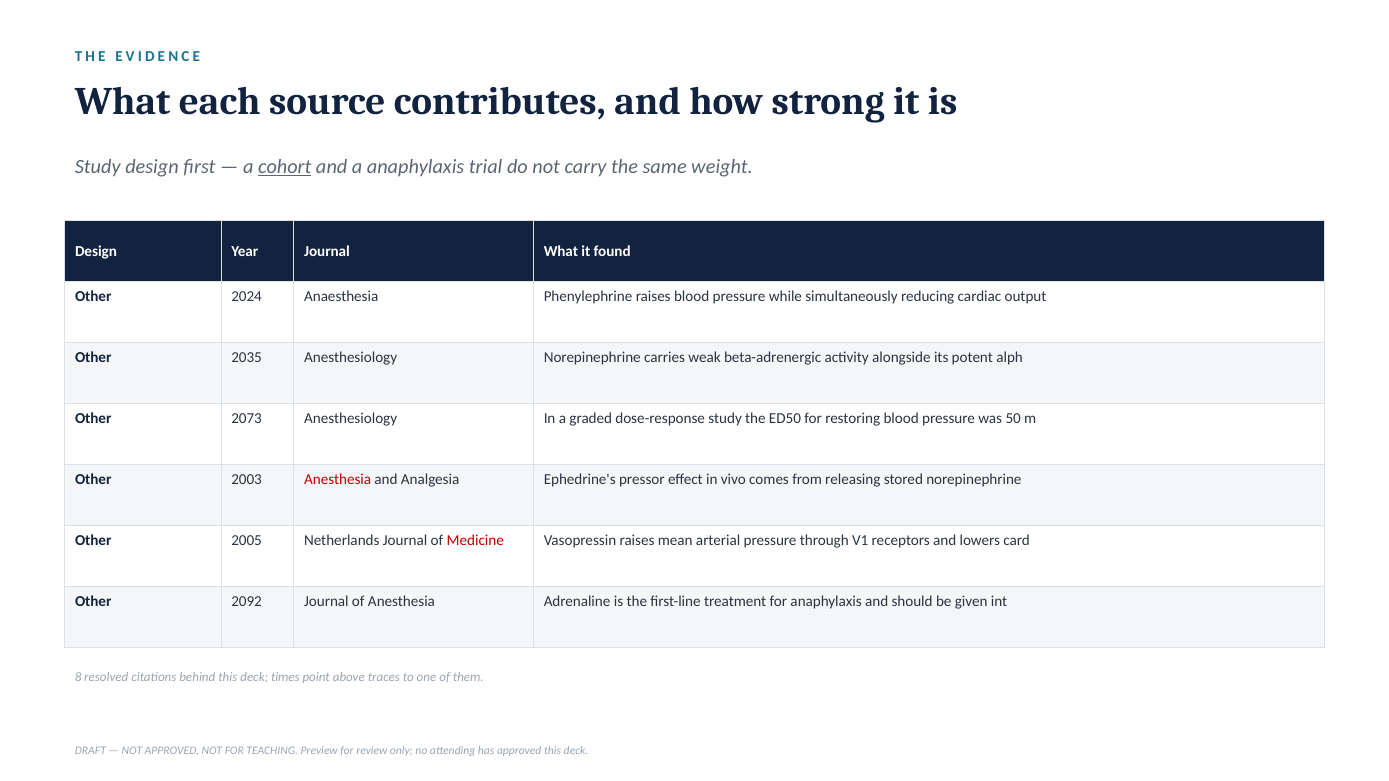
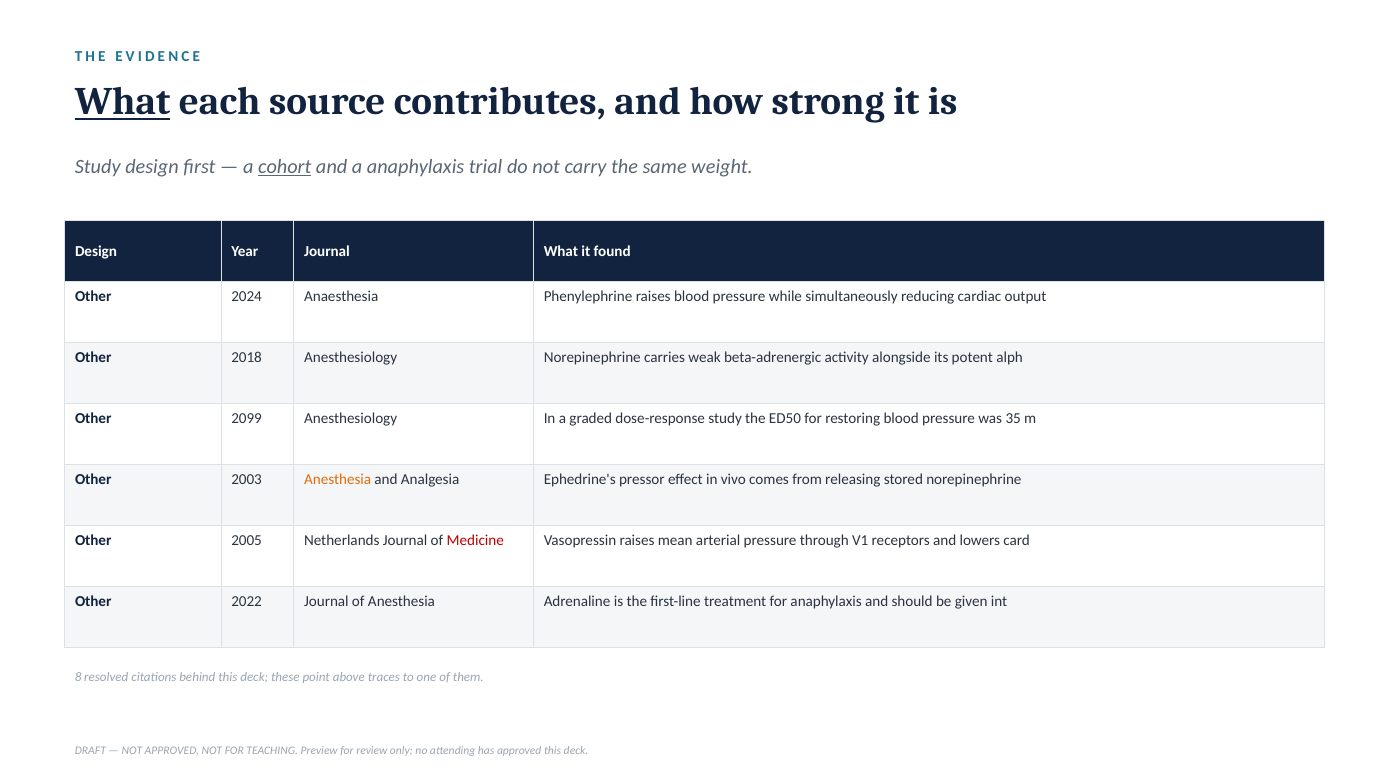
What at (123, 102) underline: none -> present
2035: 2035 -> 2018
2073: 2073 -> 2099
50: 50 -> 35
Anesthesia at (338, 479) colour: red -> orange
2092: 2092 -> 2022
times: times -> these
